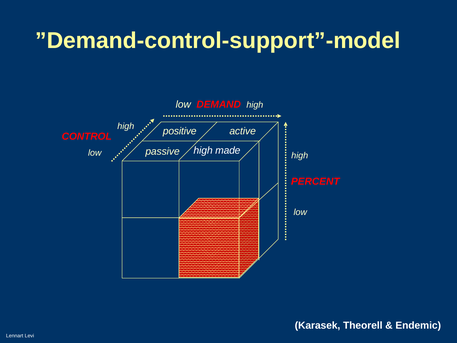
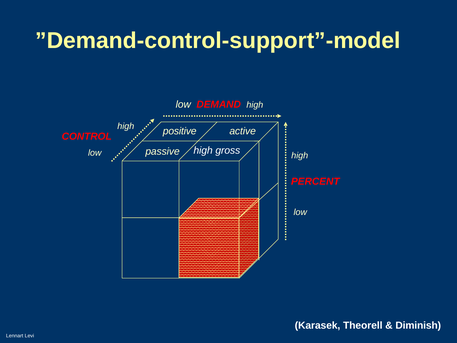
made: made -> gross
Endemic: Endemic -> Diminish
